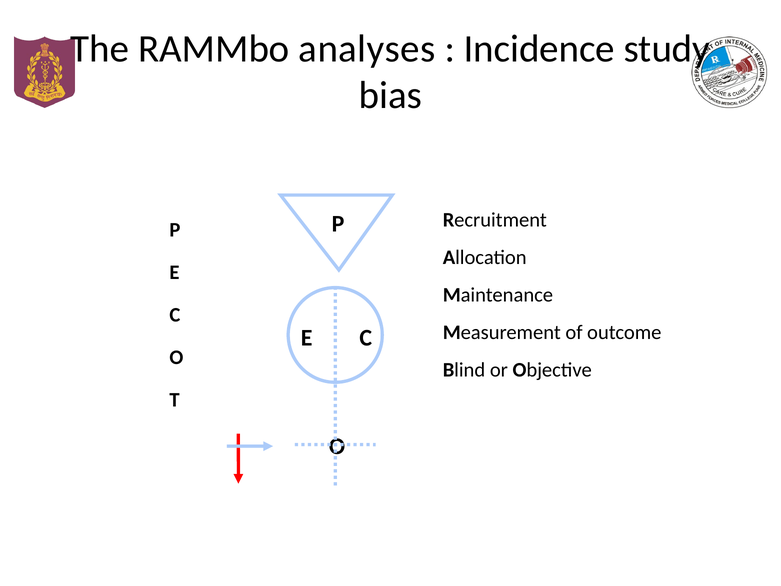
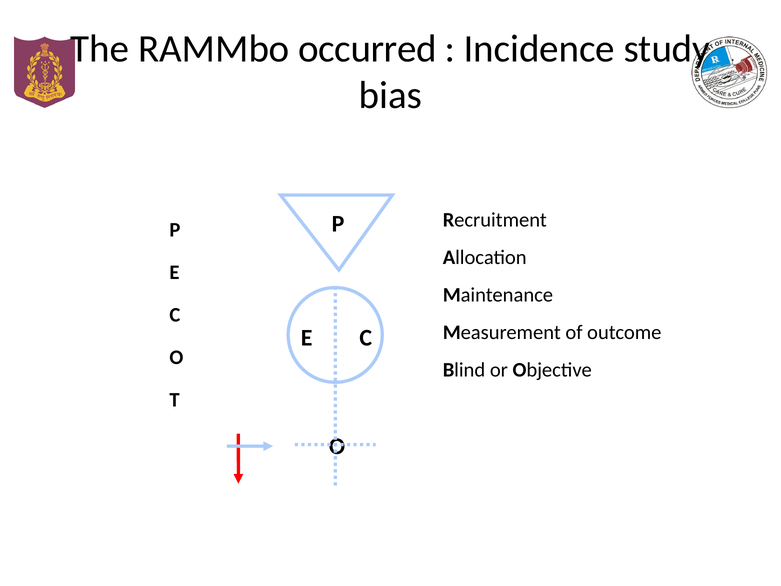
analyses: analyses -> occurred
